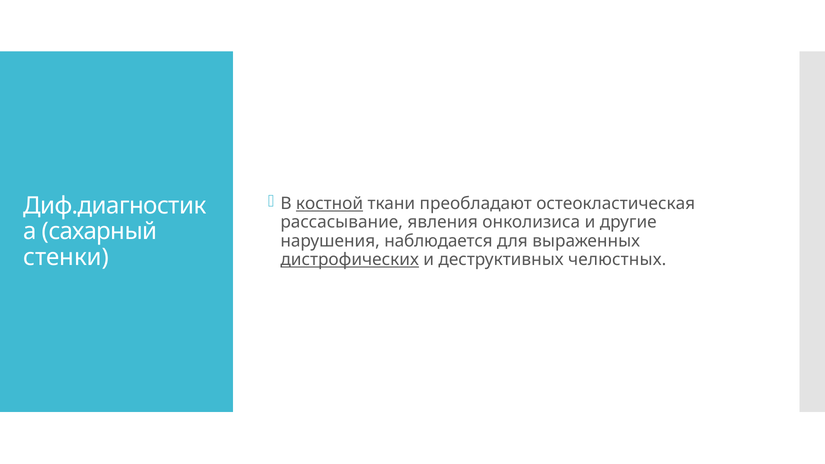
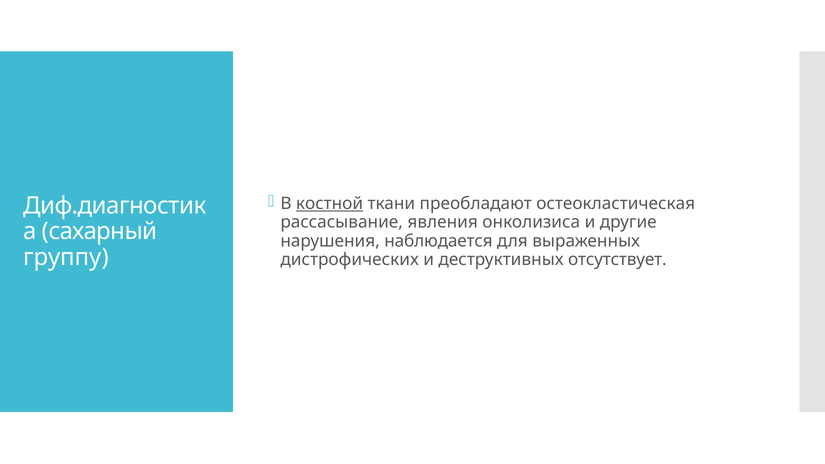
стенки: стенки -> группу
дистрофических underline: present -> none
челюстных: челюстных -> отсутствует
